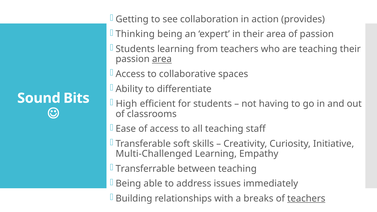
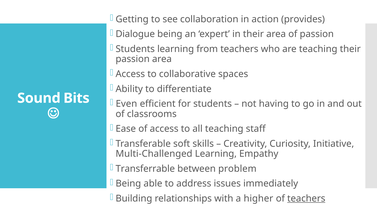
Thinking: Thinking -> Dialogue
area at (162, 59) underline: present -> none
High: High -> Even
between teaching: teaching -> problem
breaks: breaks -> higher
